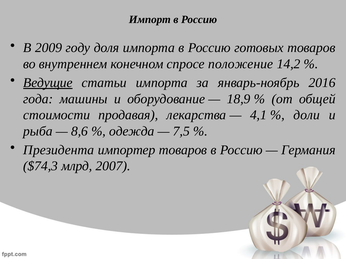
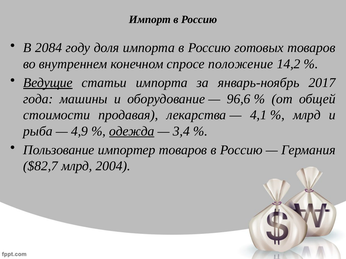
2009: 2009 -> 2084
2016: 2016 -> 2017
18,9: 18,9 -> 96,6
доли at (307, 115): доли -> млрд
8,6: 8,6 -> 4,9
одежда underline: none -> present
7,5: 7,5 -> 3,4
Президента: Президента -> Пользование
$74,3: $74,3 -> $82,7
2007: 2007 -> 2004
